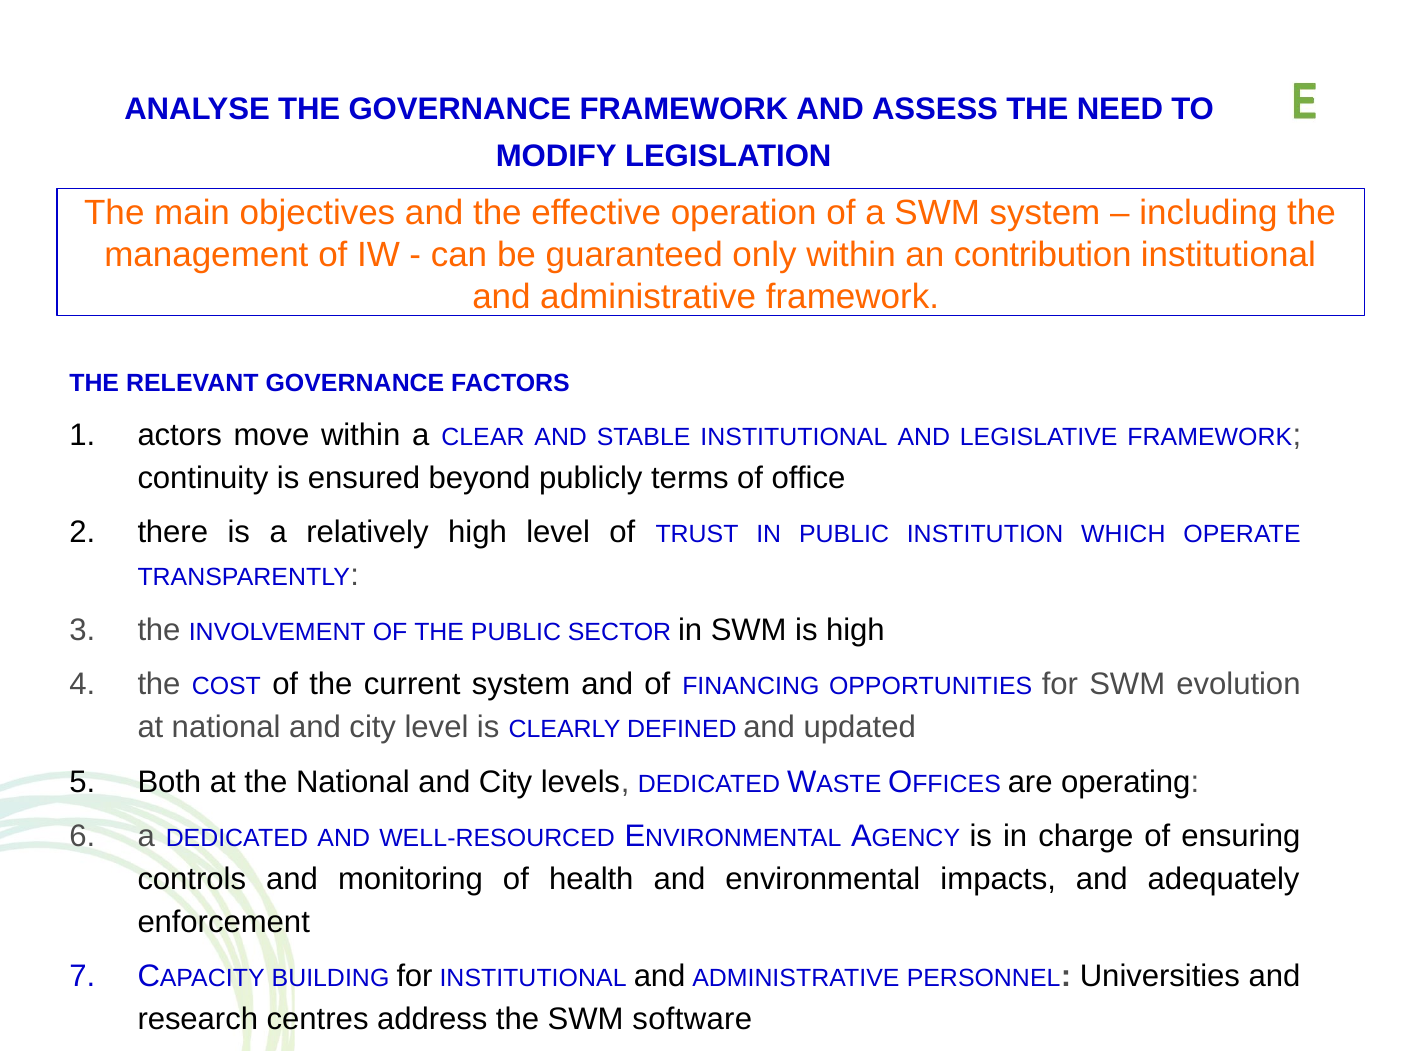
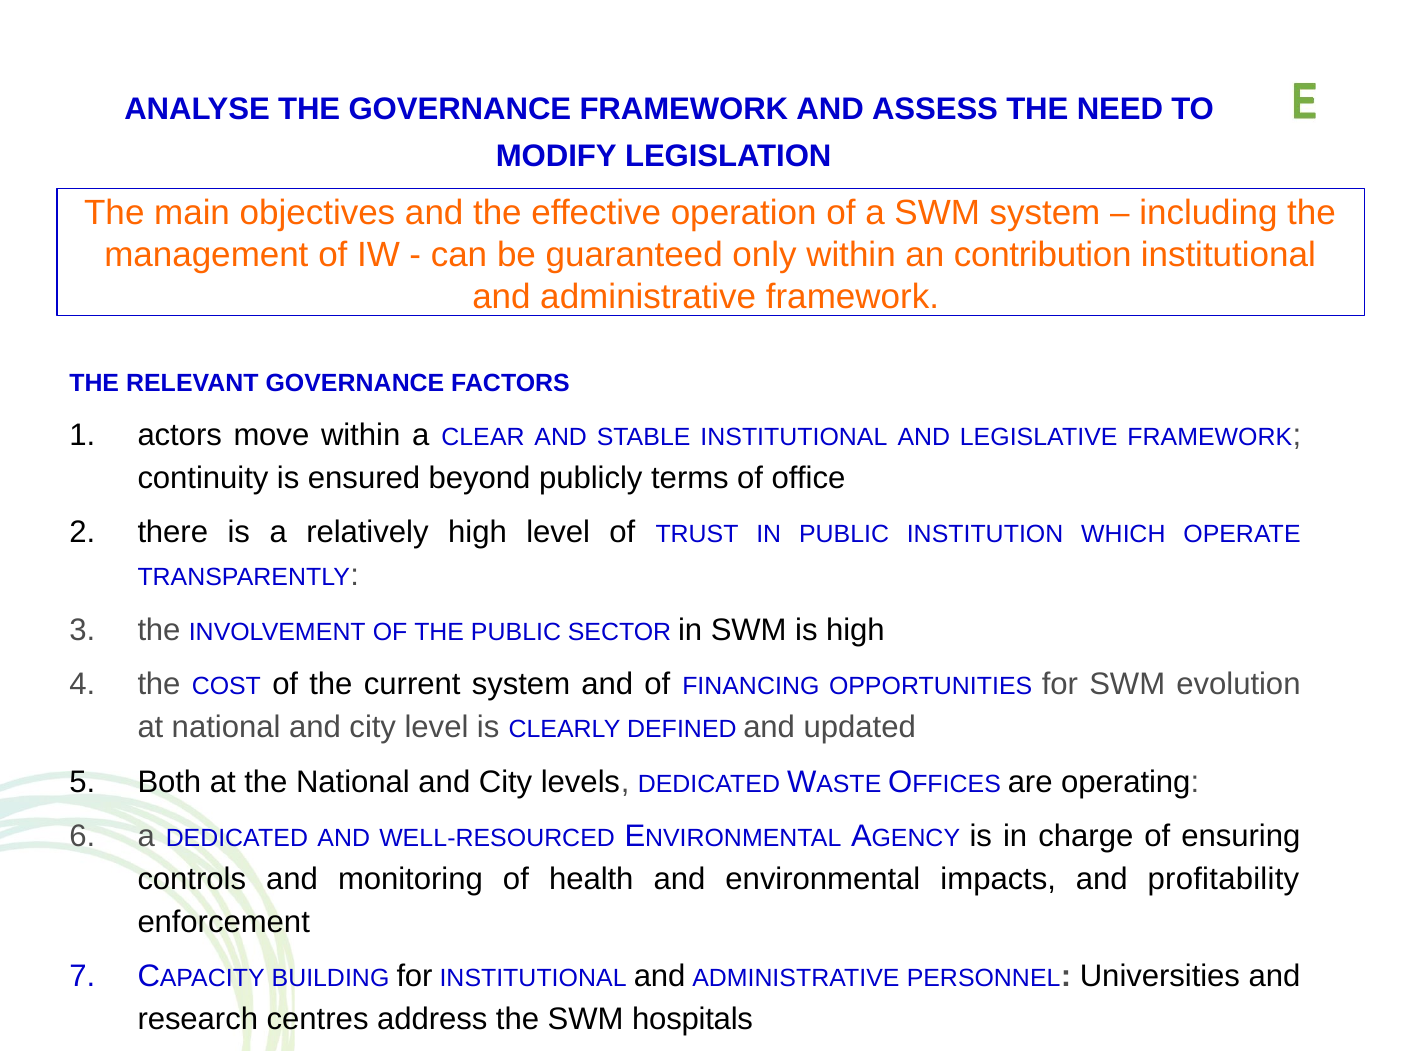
adequately: adequately -> profitability
software: software -> hospitals
